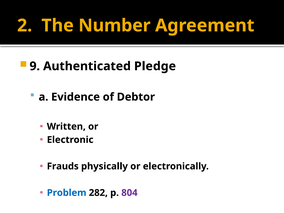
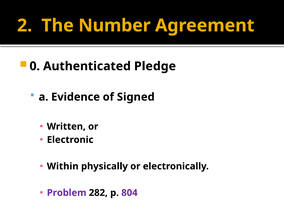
9: 9 -> 0
Debtor: Debtor -> Signed
Frauds: Frauds -> Within
Problem colour: blue -> purple
